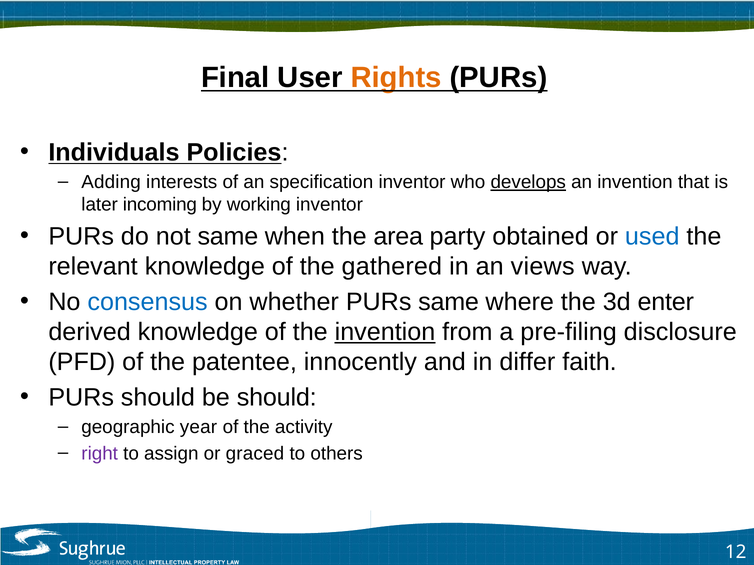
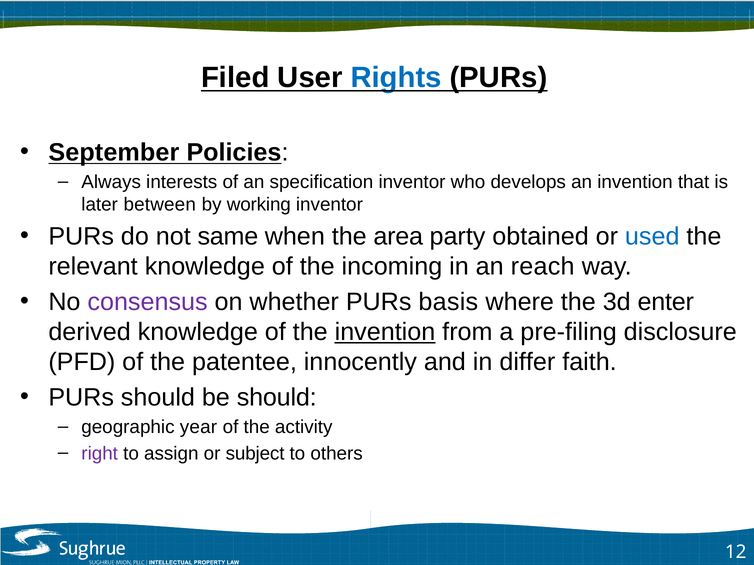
Final: Final -> Filed
Rights at (396, 78) colour: orange -> blue
Individuals: Individuals -> September
Adding: Adding -> Always
develops underline: present -> none
incoming: incoming -> between
gathered: gathered -> incoming
views: views -> reach
consensus colour: blue -> purple
PURs same: same -> basis
graced: graced -> subject
